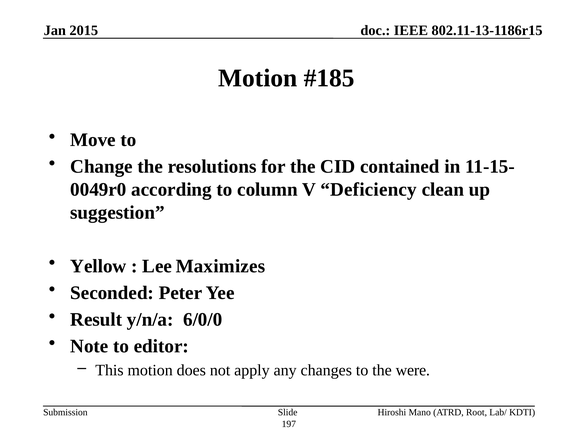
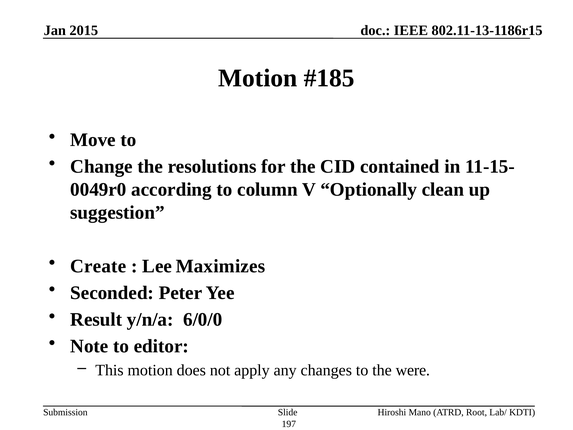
Deficiency: Deficiency -> Optionally
Yellow: Yellow -> Create
